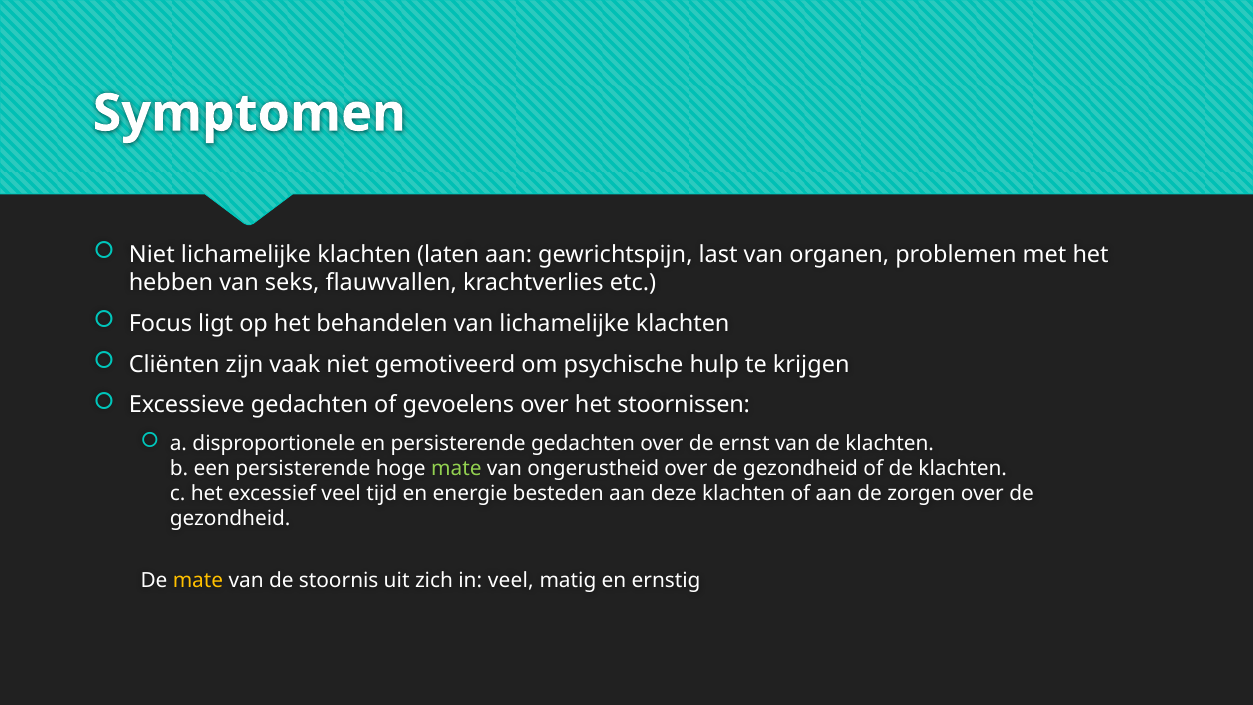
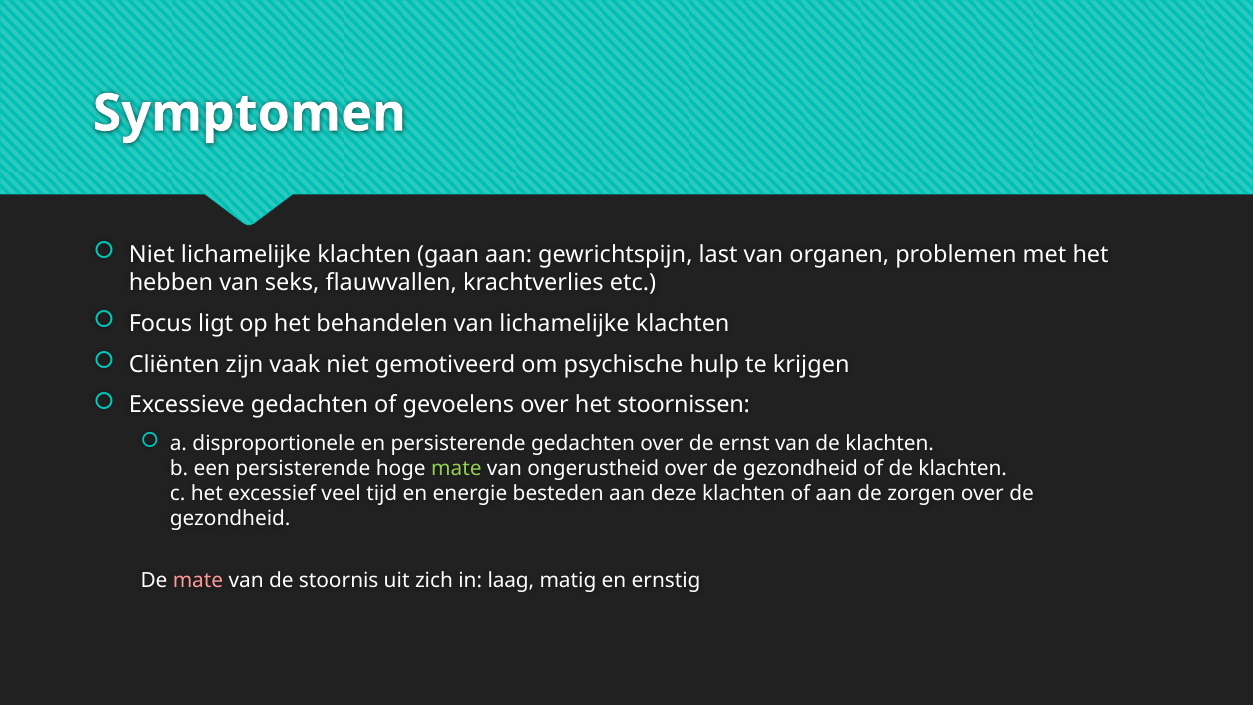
laten: laten -> gaan
mate at (198, 580) colour: yellow -> pink
in veel: veel -> laag
